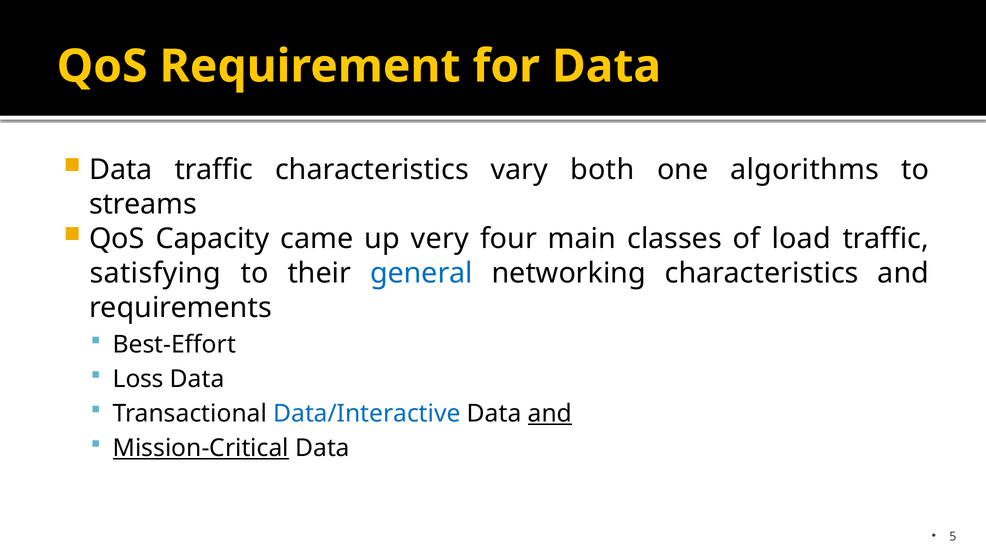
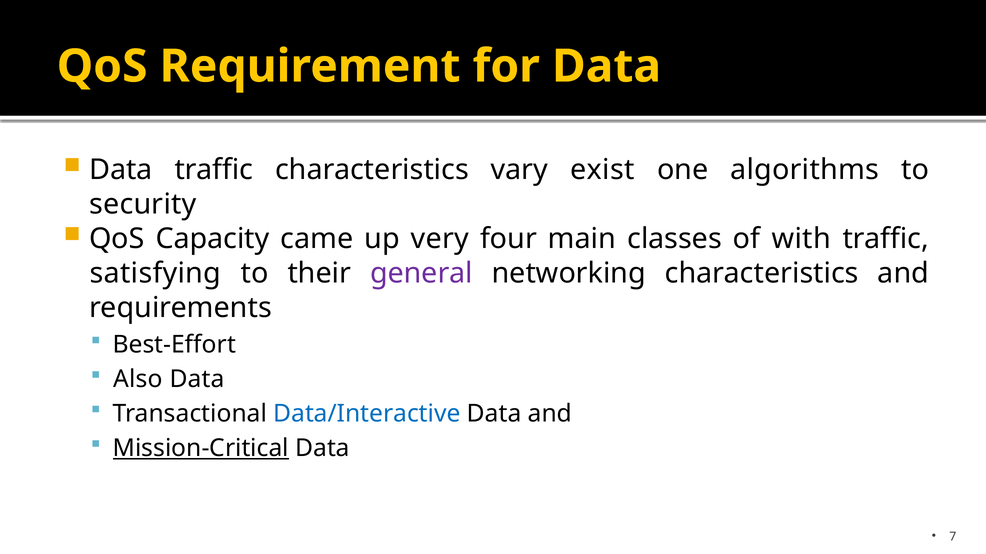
both: both -> exist
streams: streams -> security
load: load -> with
general colour: blue -> purple
Loss: Loss -> Also
and at (550, 414) underline: present -> none
5: 5 -> 7
